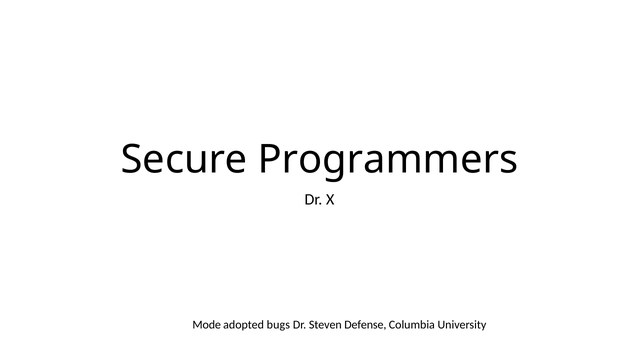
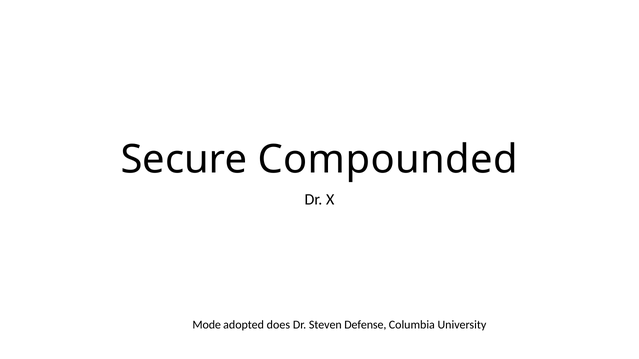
Programmers: Programmers -> Compounded
bugs: bugs -> does
